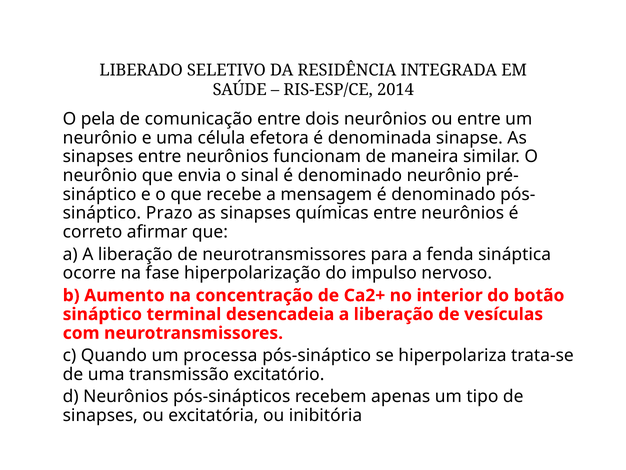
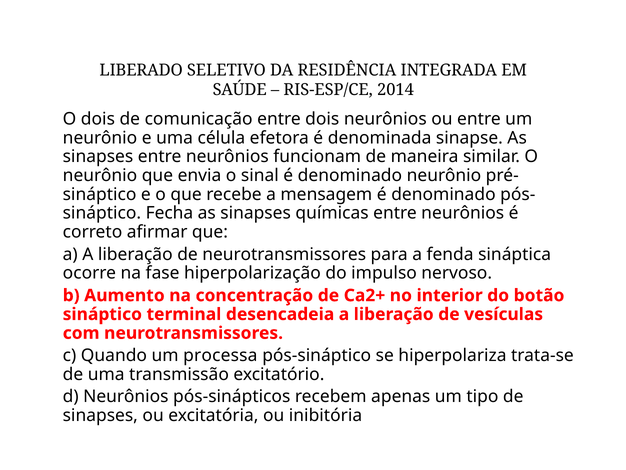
O pela: pela -> dois
Prazo: Prazo -> Fecha
